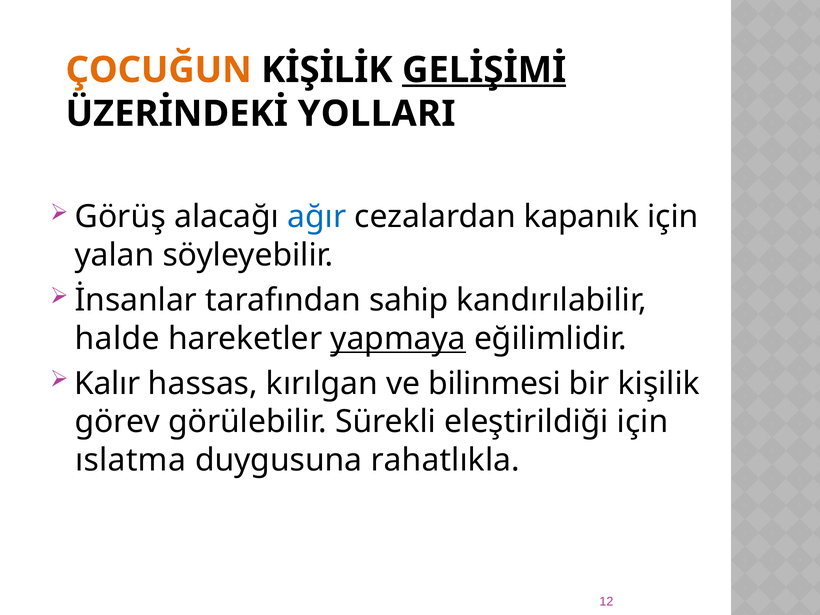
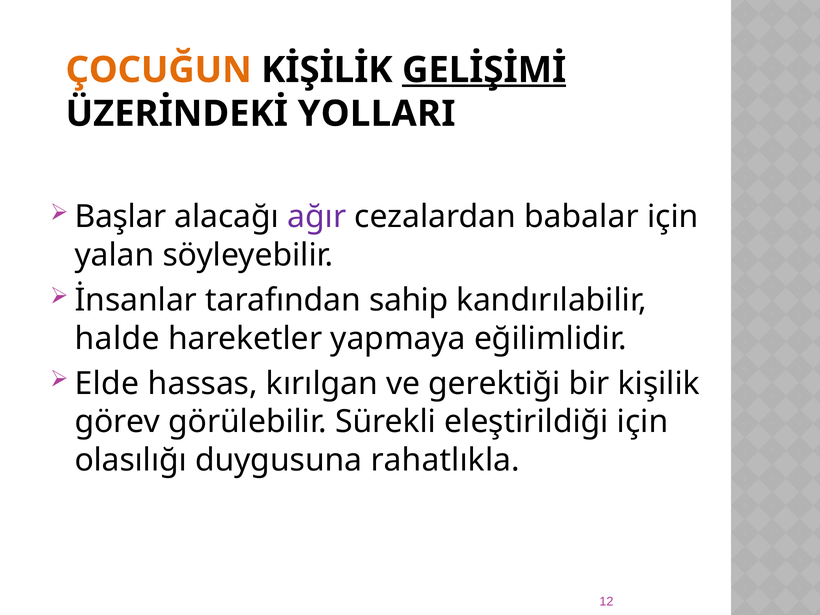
Görüş: Görüş -> Başlar
ağır colour: blue -> purple
kapanık: kapanık -> babalar
yapmaya underline: present -> none
Kalır: Kalır -> Elde
bilinmesi: bilinmesi -> gerektiği
ıslatma: ıslatma -> olasılığı
